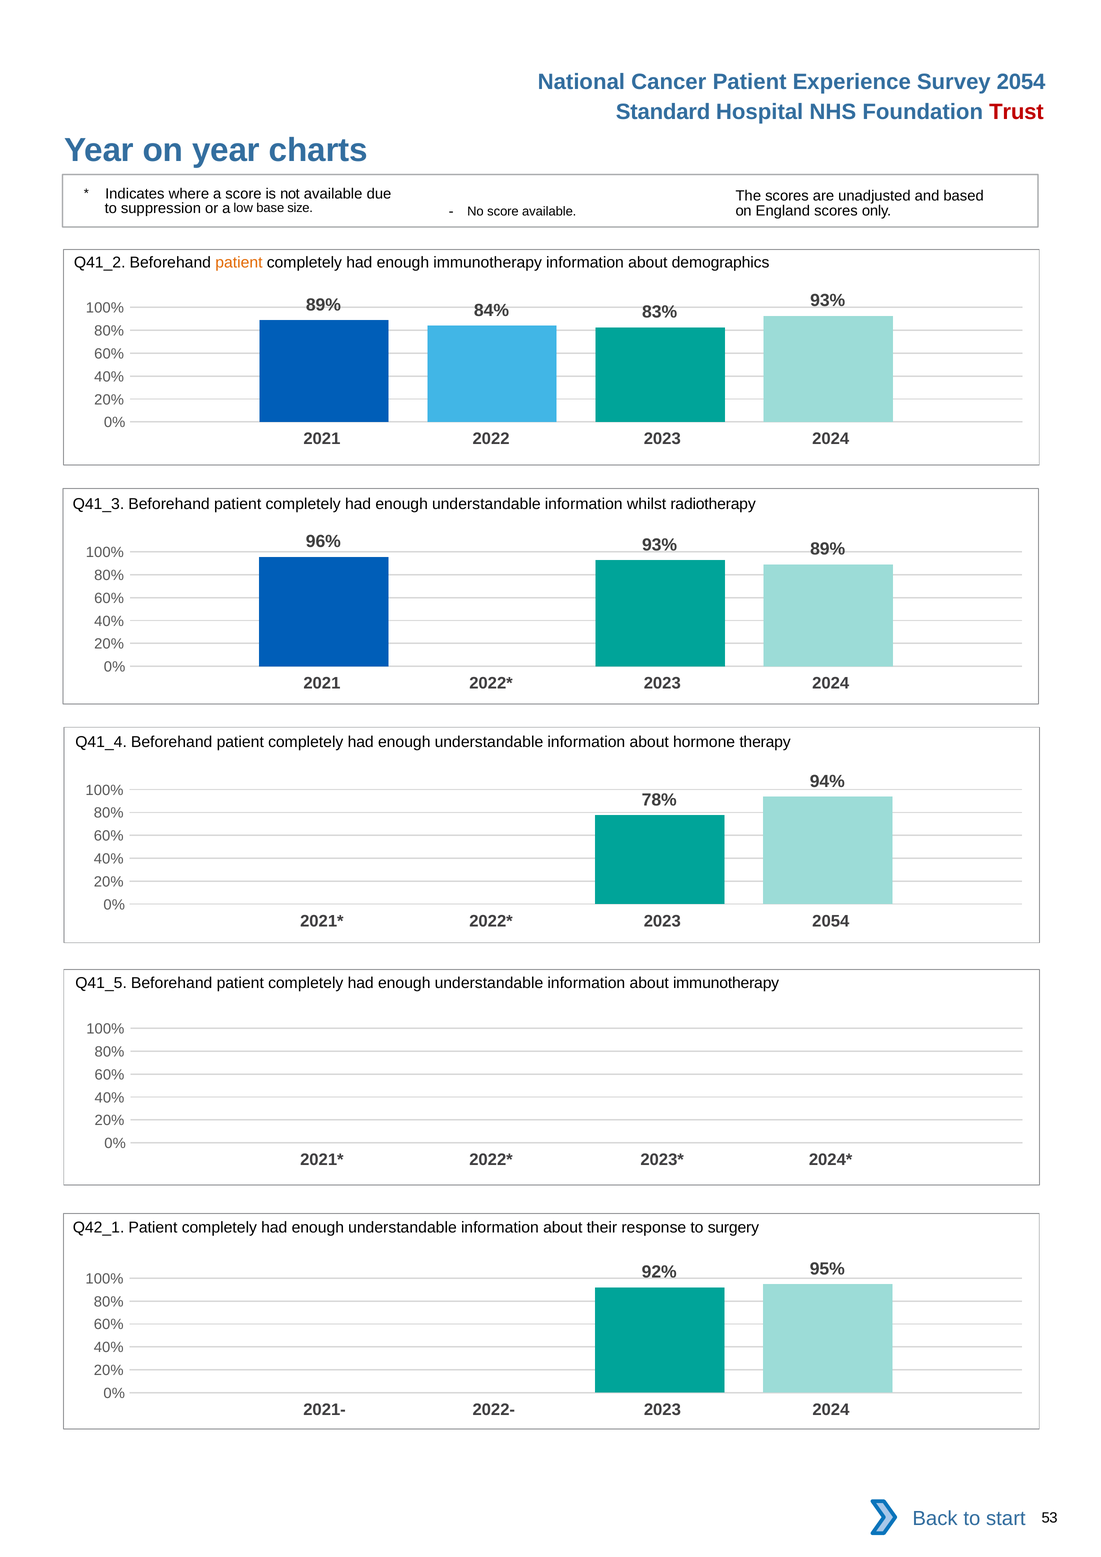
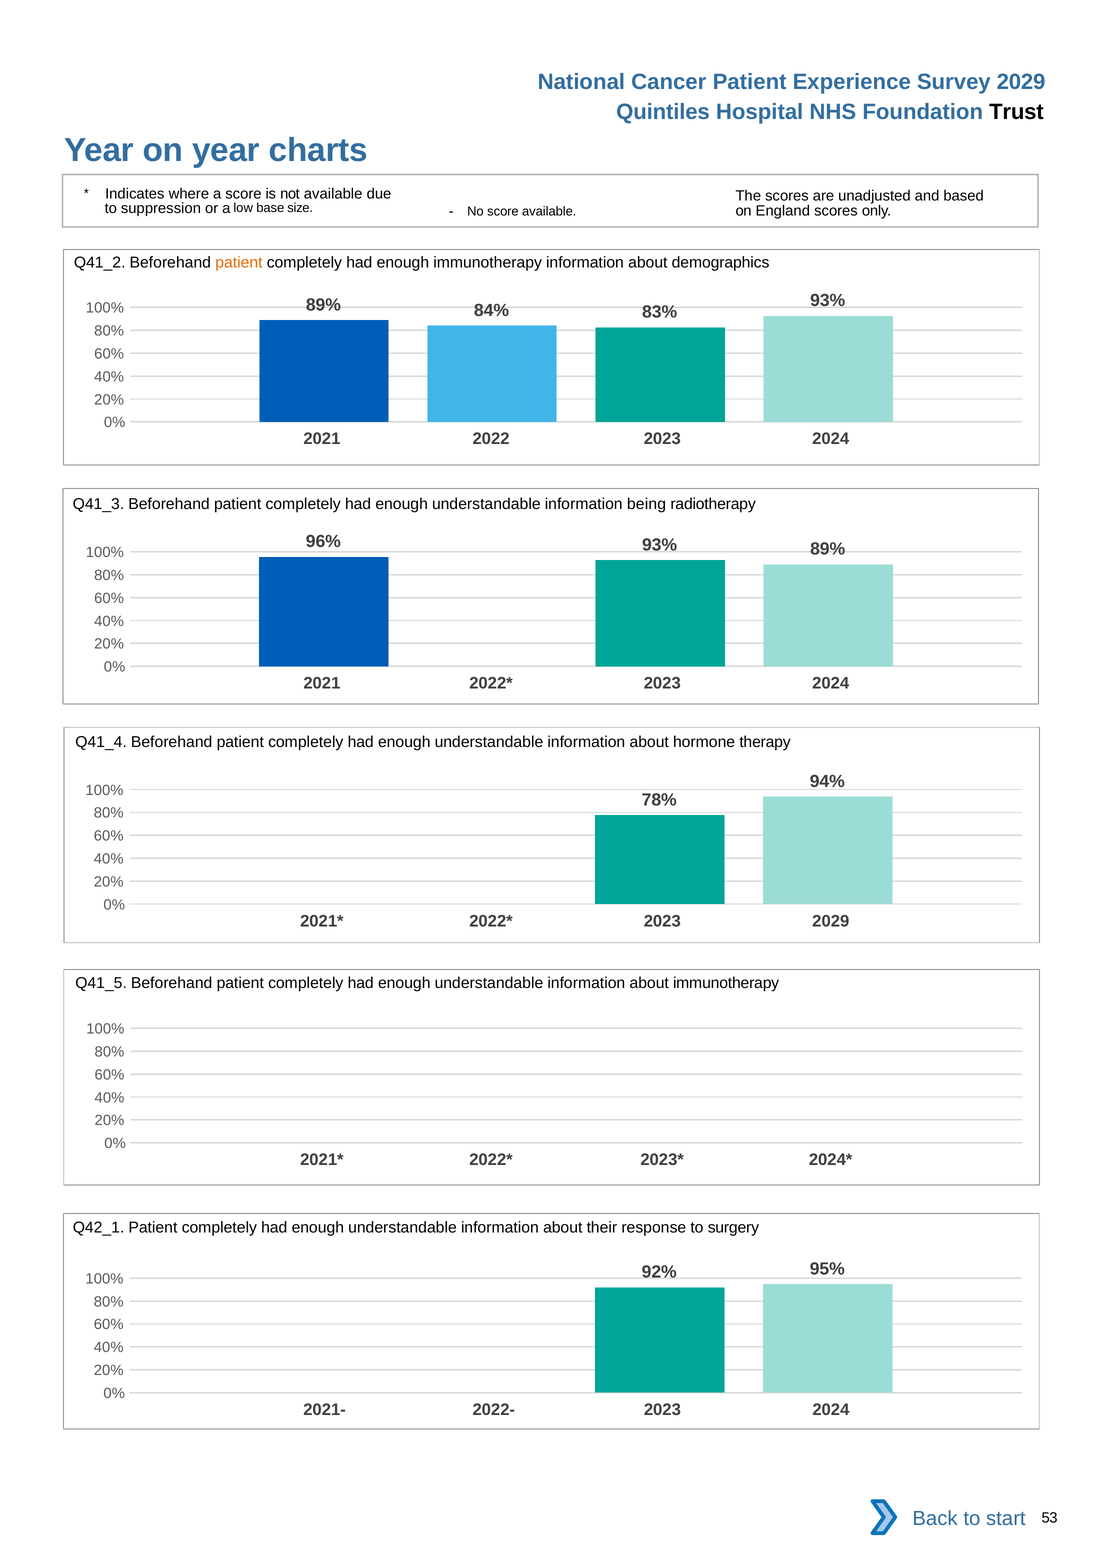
Survey 2054: 2054 -> 2029
Standard: Standard -> Quintiles
Trust colour: red -> black
whilst: whilst -> being
2023 2054: 2054 -> 2029
